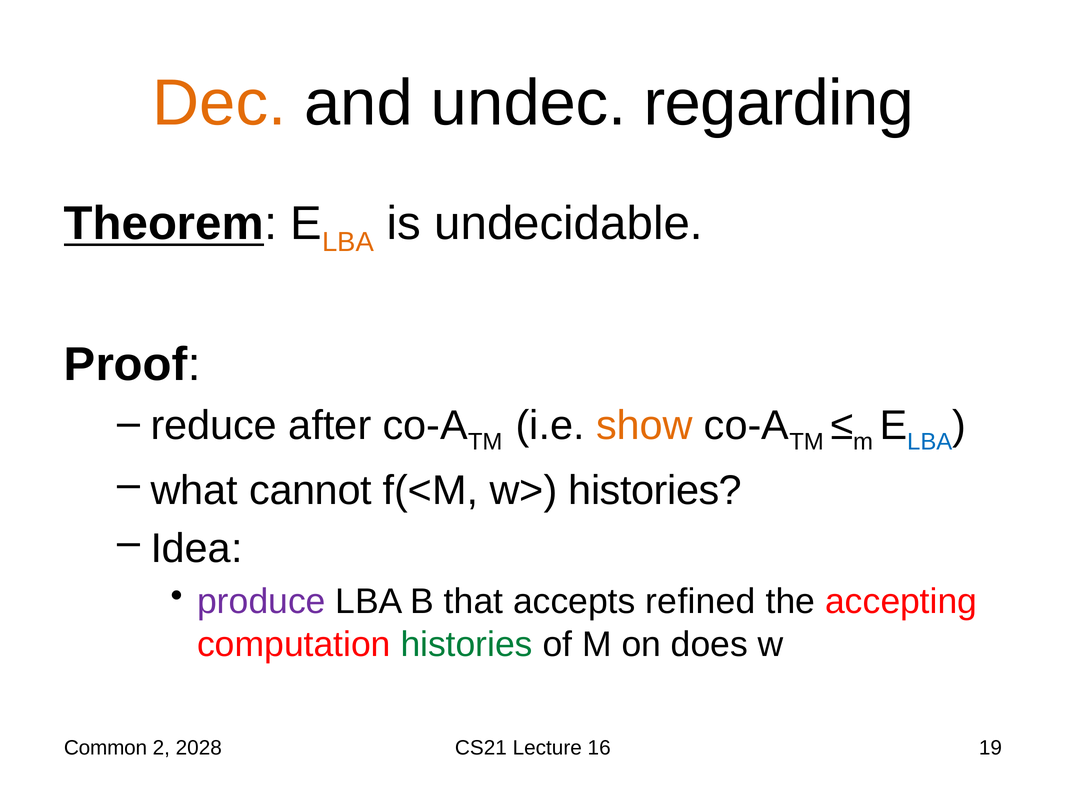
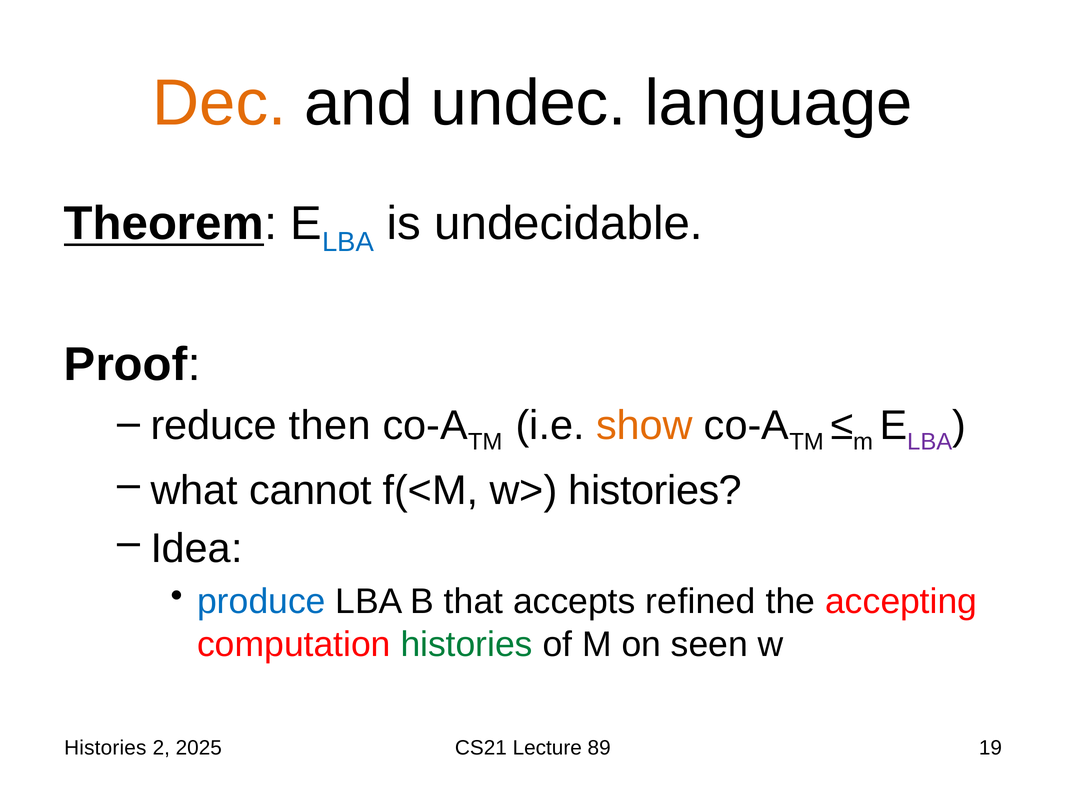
regarding: regarding -> language
LBA at (348, 242) colour: orange -> blue
after: after -> then
LBA at (930, 442) colour: blue -> purple
produce colour: purple -> blue
does: does -> seen
Common at (106, 747): Common -> Histories
2028: 2028 -> 2025
16: 16 -> 89
